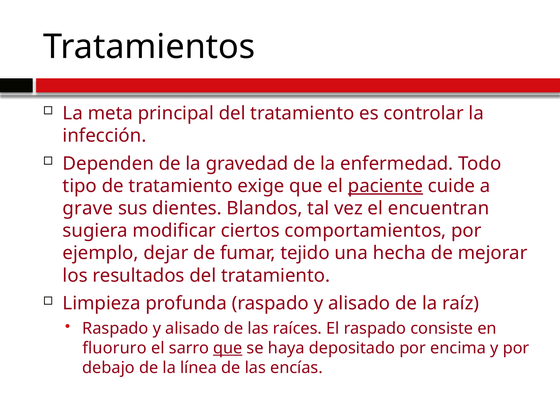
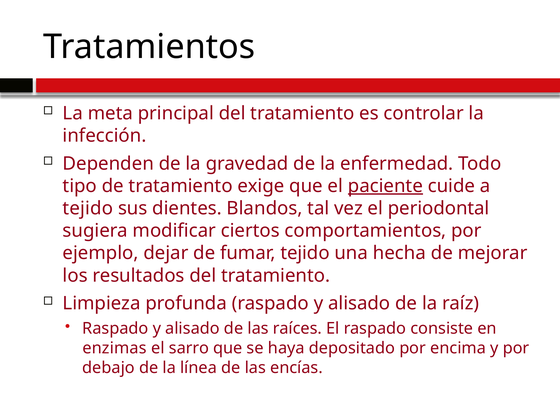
grave at (88, 208): grave -> tejido
encuentran: encuentran -> periodontal
fluoruro: fluoruro -> enzimas
que at (228, 348) underline: present -> none
